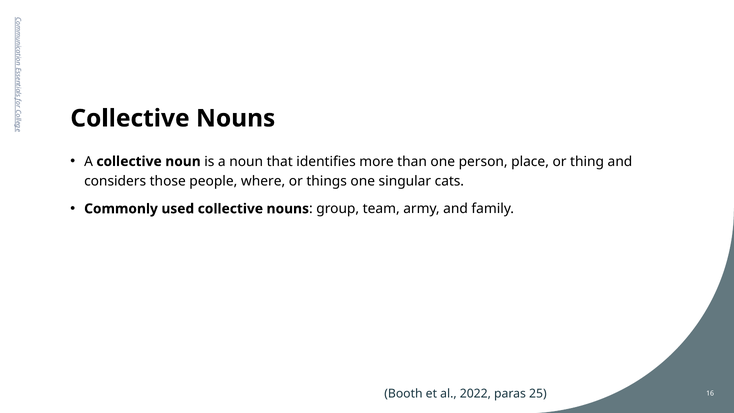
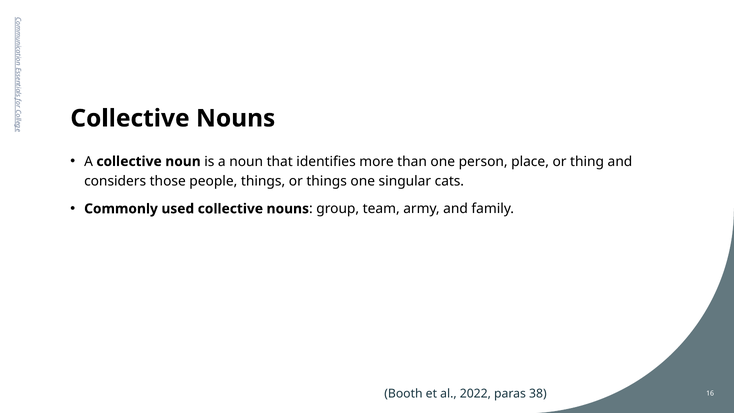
people where: where -> things
25: 25 -> 38
